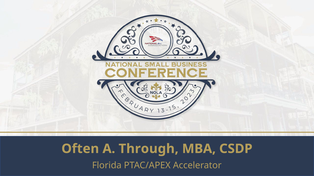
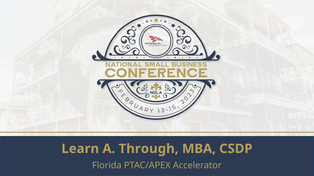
Often: Often -> Learn
